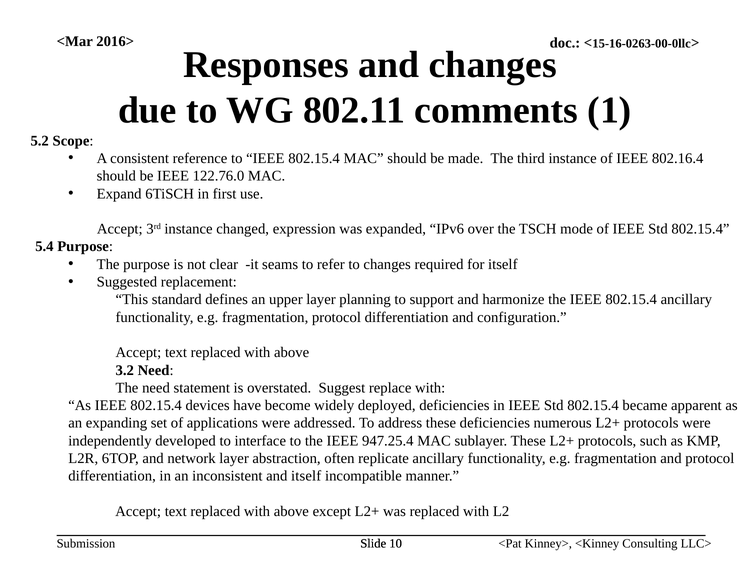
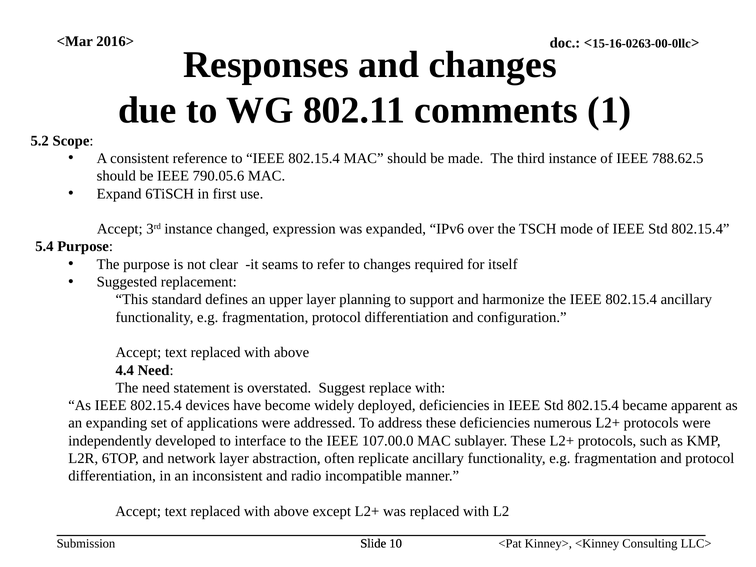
802.16.4: 802.16.4 -> 788.62.5
122.76.0: 122.76.0 -> 790.05.6
3.2: 3.2 -> 4.4
947.25.4: 947.25.4 -> 107.00.0
and itself: itself -> radio
